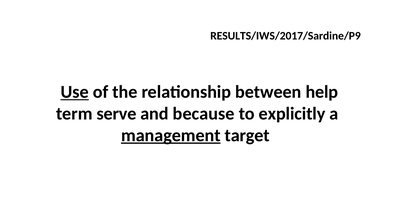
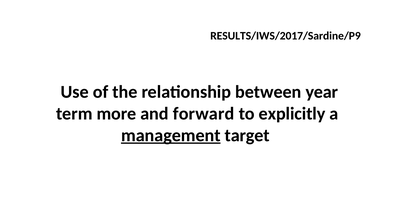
Use underline: present -> none
help: help -> year
serve: serve -> more
because: because -> forward
